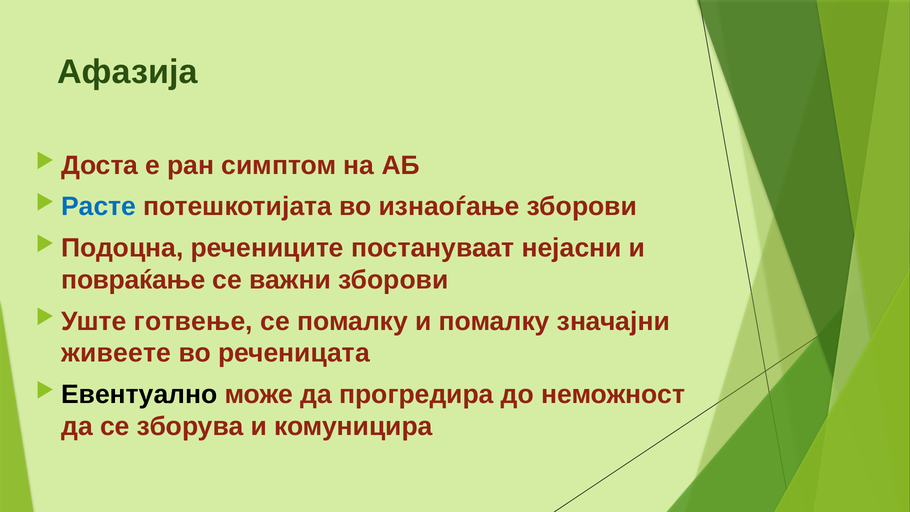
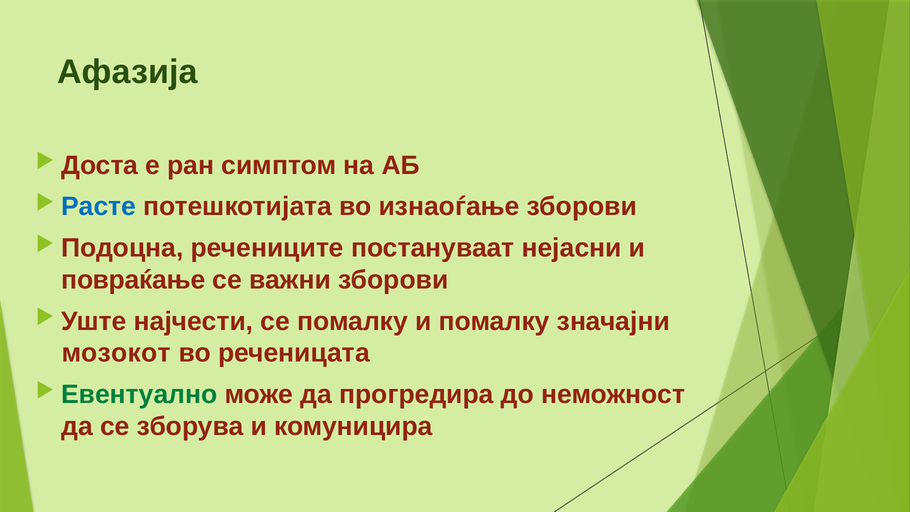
готвење: готвење -> најчести
живеете: живеете -> мозокот
Евентуално colour: black -> green
